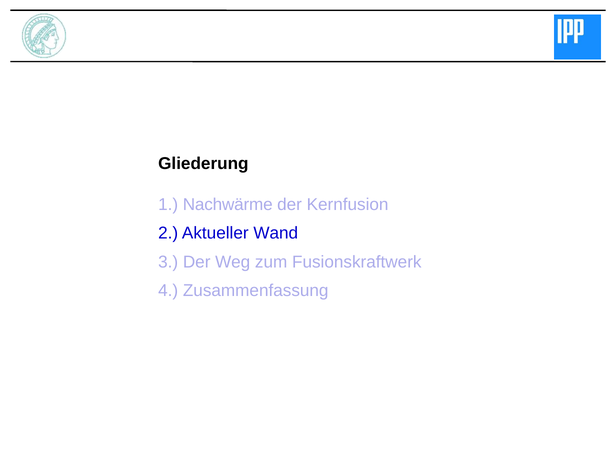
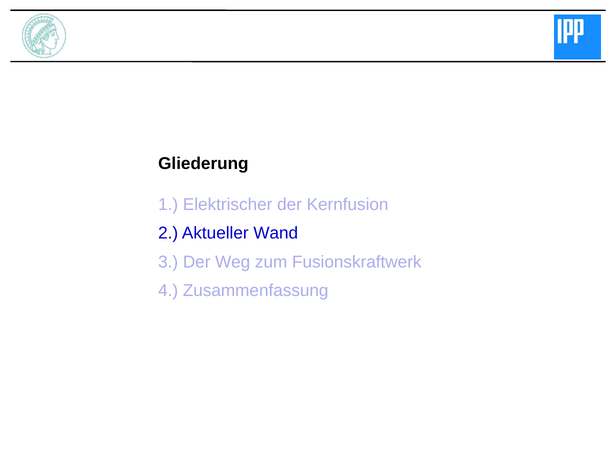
Nachwärme: Nachwärme -> Elektrischer
